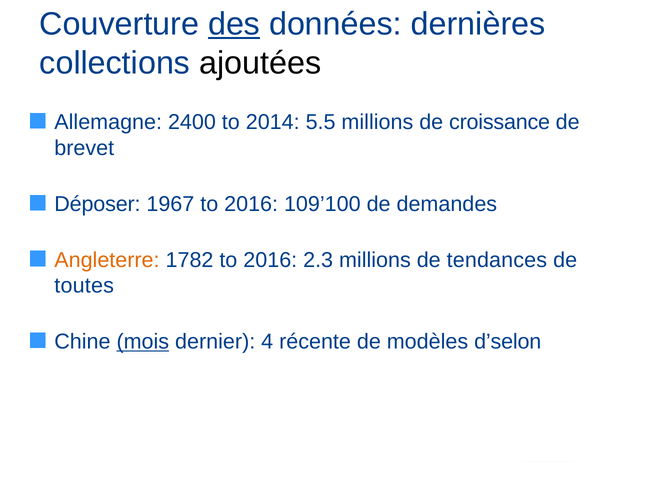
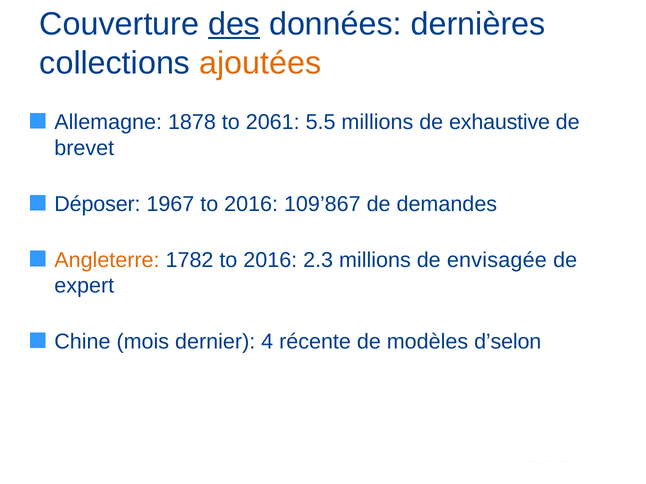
ajoutées colour: black -> orange
2400: 2400 -> 1878
2014: 2014 -> 2061
croissance: croissance -> exhaustive
109’100: 109’100 -> 109’867
tendances: tendances -> envisagée
toutes: toutes -> expert
mois underline: present -> none
